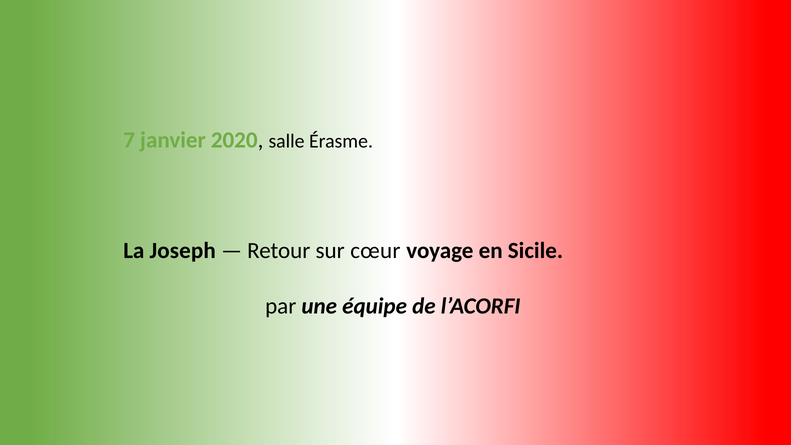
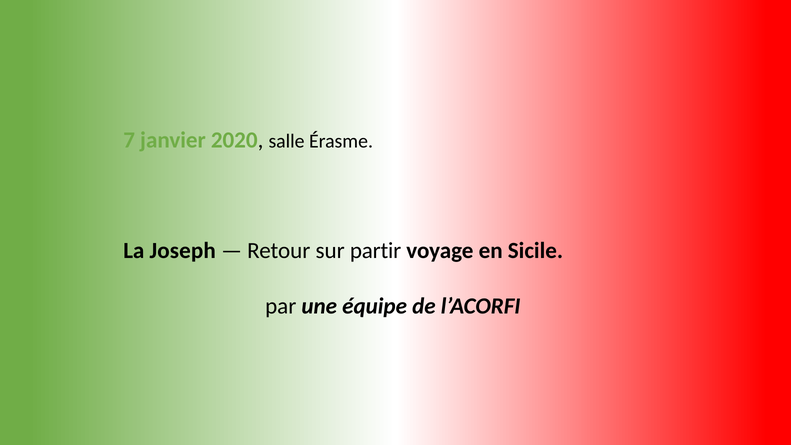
cœur: cœur -> partir
